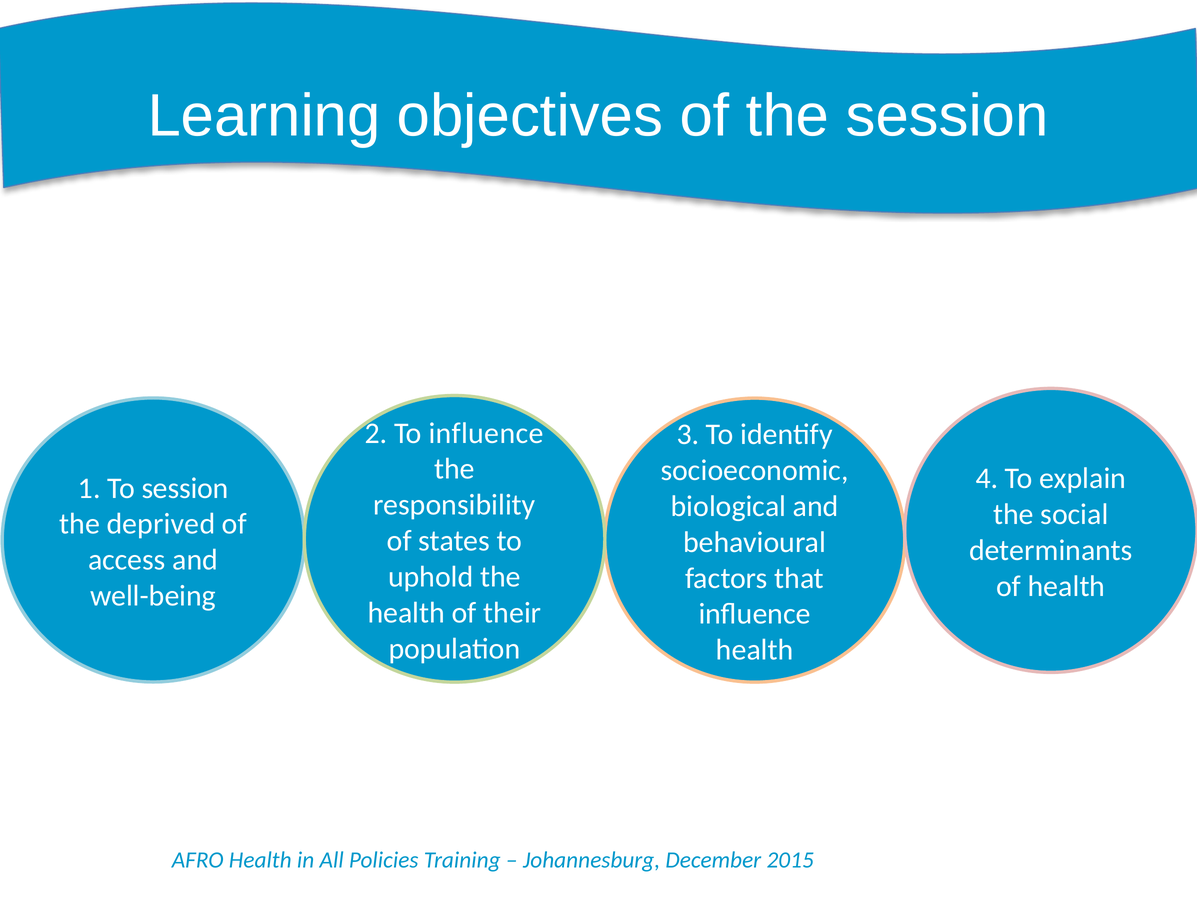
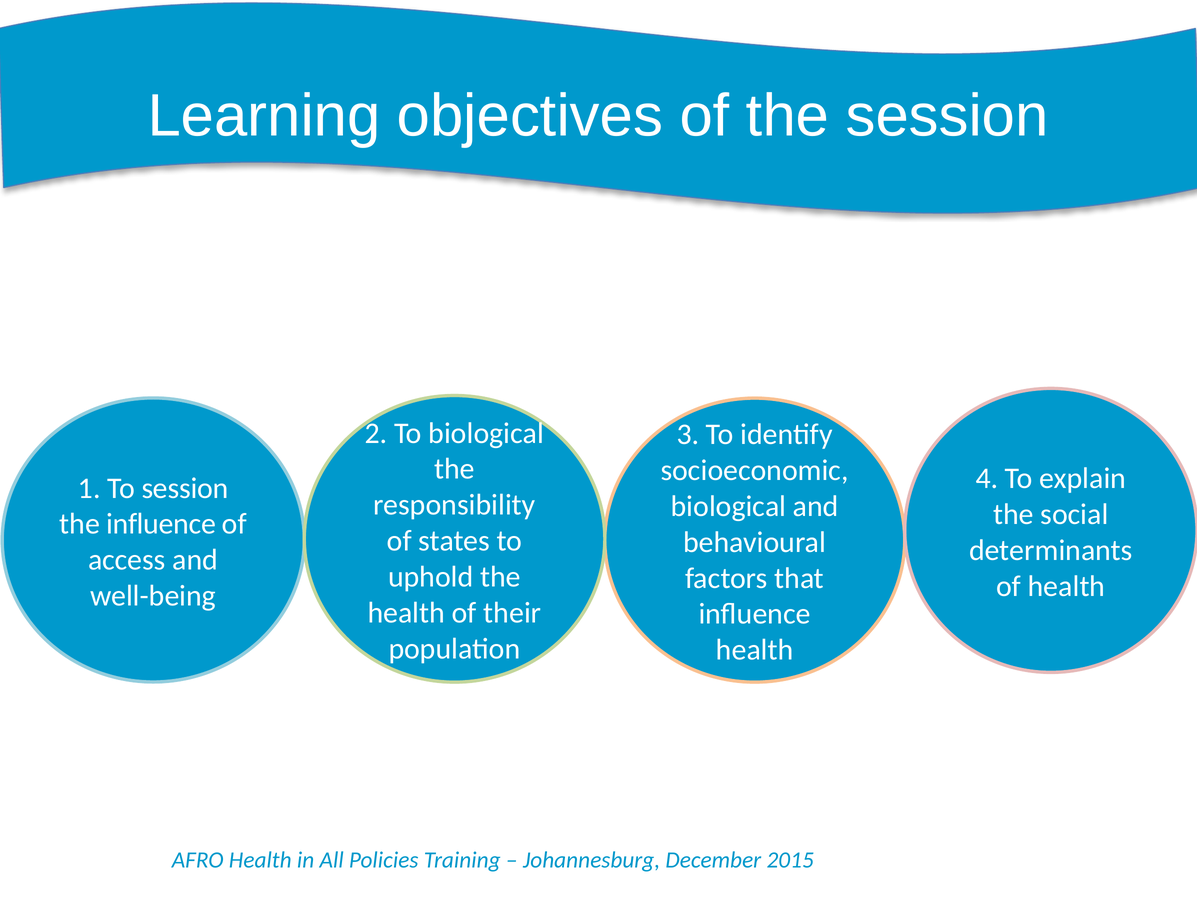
To influence: influence -> biological
the deprived: deprived -> influence
